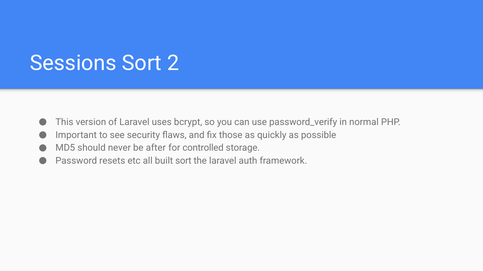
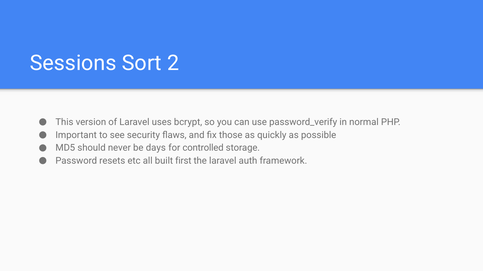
after: after -> days
built sort: sort -> first
